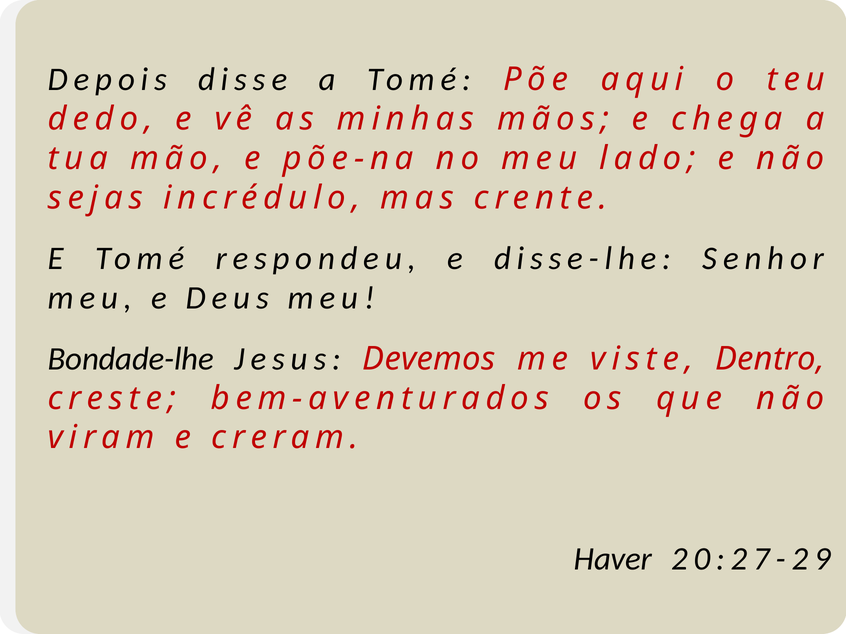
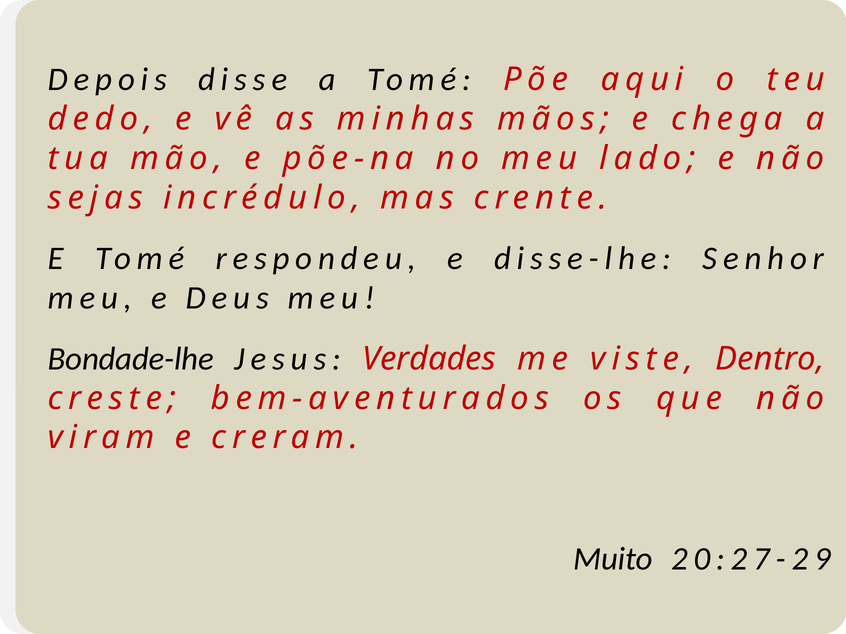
Devemos: Devemos -> Verdades
Haver: Haver -> Muito
